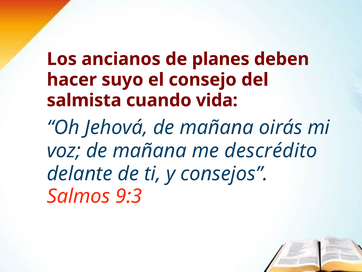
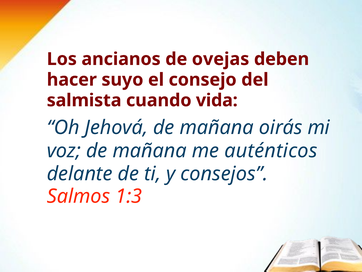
planes: planes -> ovejas
descrédito: descrédito -> auténticos
9:3: 9:3 -> 1:3
